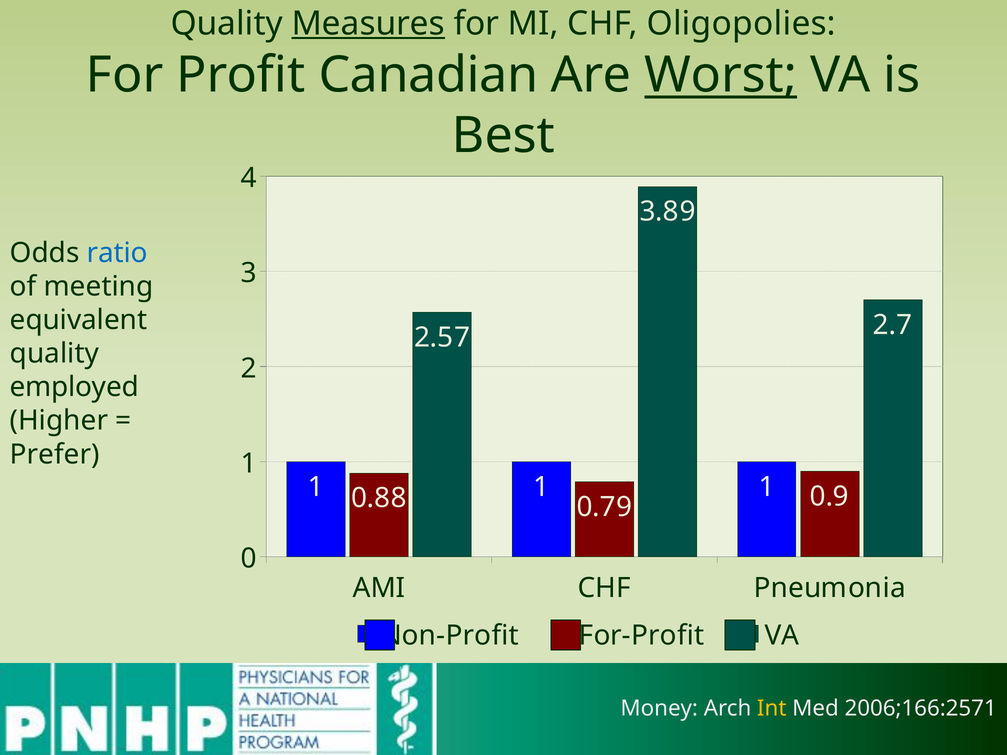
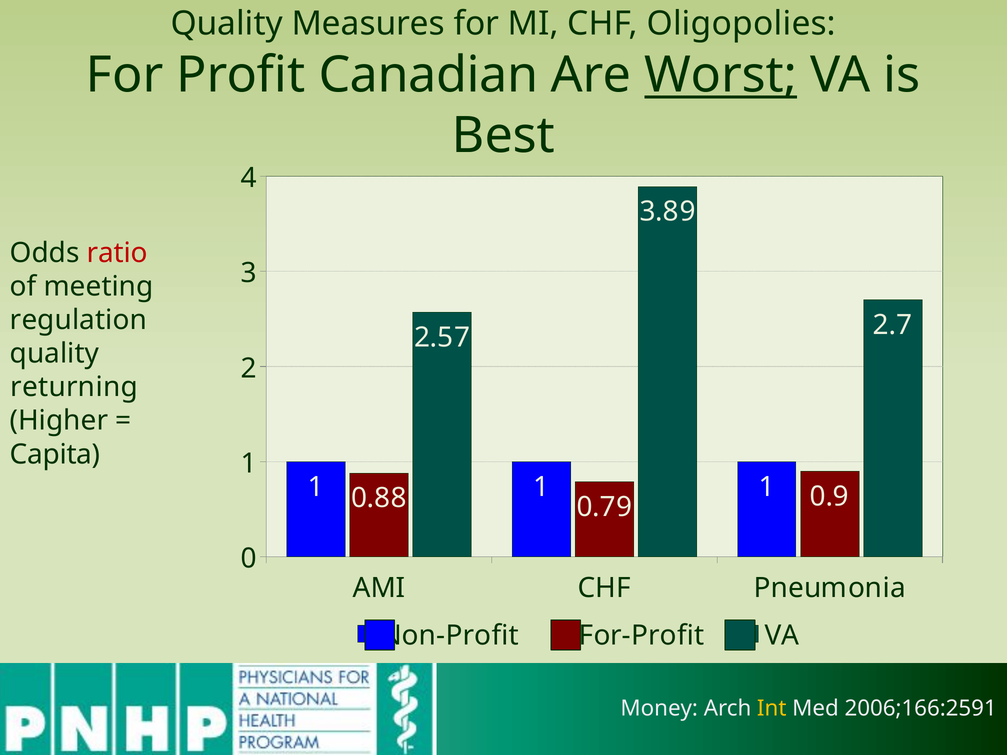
Measures underline: present -> none
ratio colour: blue -> red
equivalent: equivalent -> regulation
employed: employed -> returning
Prefer: Prefer -> Capita
2006;166:2571: 2006;166:2571 -> 2006;166:2591
